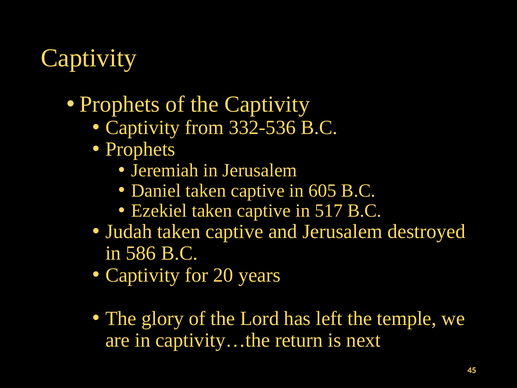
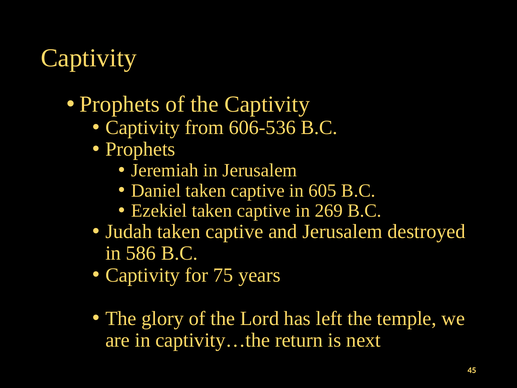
332-536: 332-536 -> 606-536
517: 517 -> 269
20: 20 -> 75
